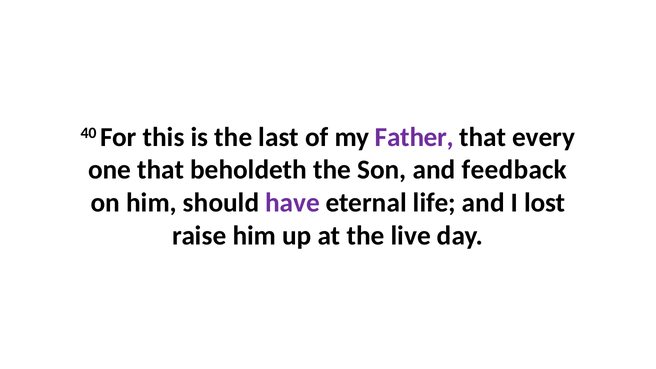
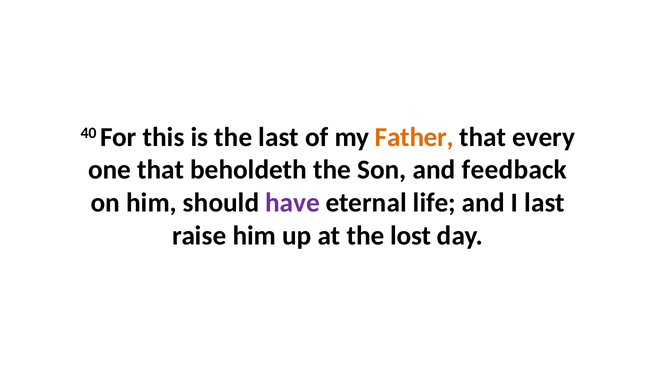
Father colour: purple -> orange
I lost: lost -> last
live: live -> lost
